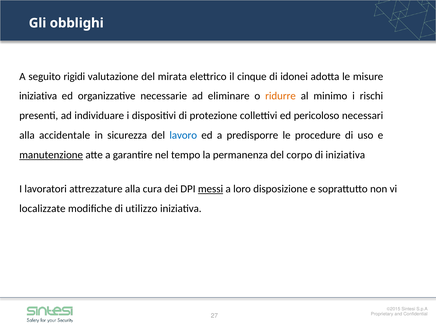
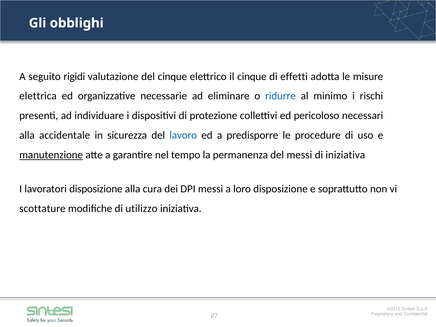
del mirata: mirata -> cinque
idonei: idonei -> effetti
iniziativa at (38, 96): iniziativa -> elettrica
ridurre colour: orange -> blue
del corpo: corpo -> messi
lavoratori attrezzature: attrezzature -> disposizione
messi at (211, 189) underline: present -> none
localizzate: localizzate -> scottature
